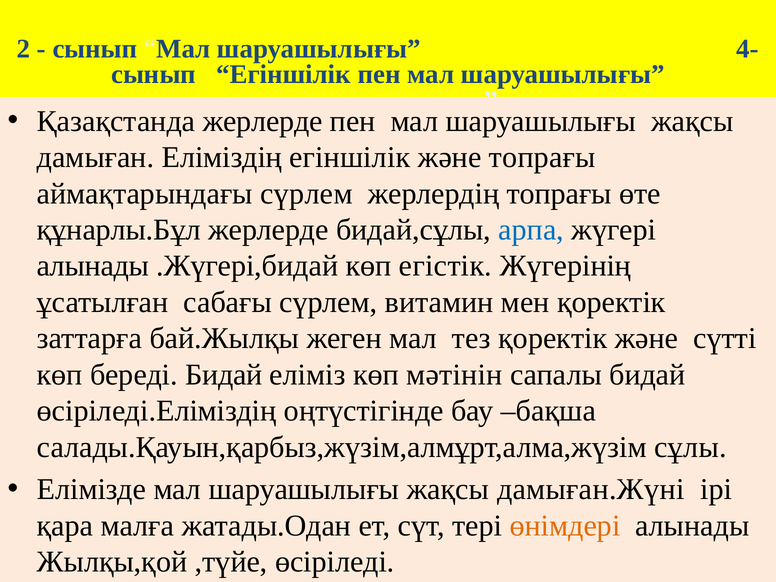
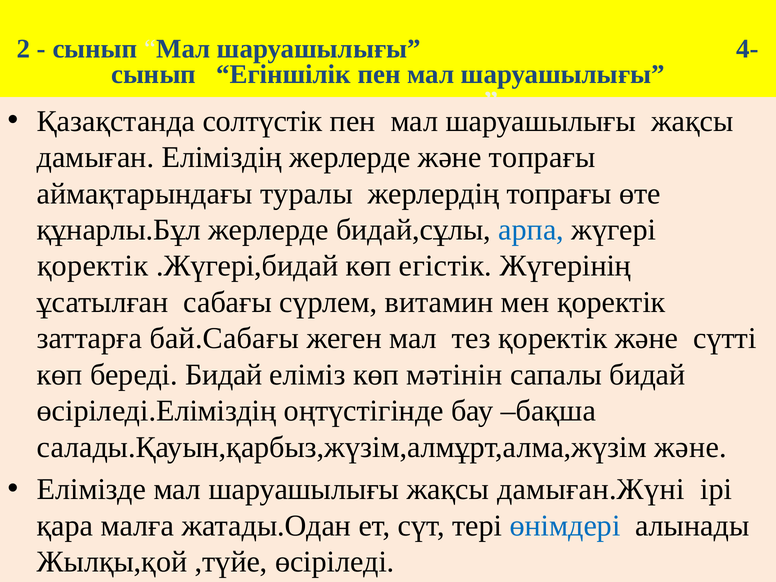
Қазақстанда жерлерде: жерлерде -> солтүстік
Еліміздің егіншілік: егіншілік -> жерлерде
аймақтарындағы сүрлем: сүрлем -> туралы
алынады at (93, 266): алынады -> қоректік
бай.Жылқы: бай.Жылқы -> бай.Сабағы
салады.Қауын,қарбыз,жүзім,алмұрт,алма,жүзім сұлы: сұлы -> және
өнімдері colour: orange -> blue
